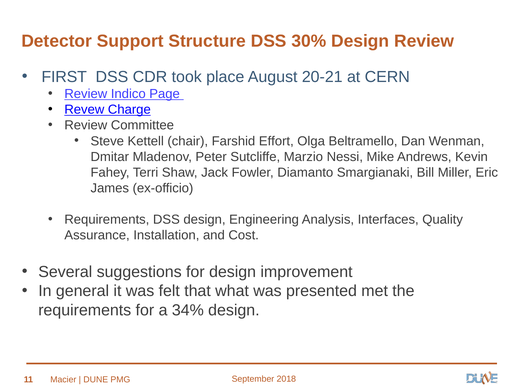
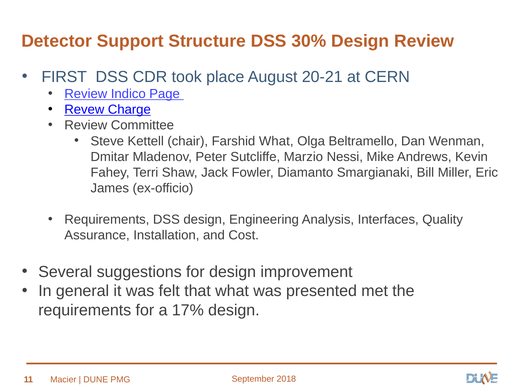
Farshid Effort: Effort -> What
34%: 34% -> 17%
